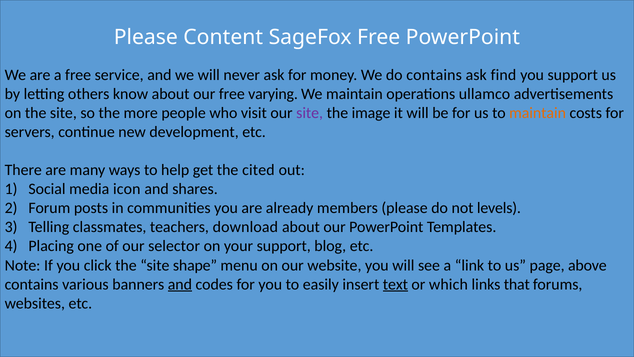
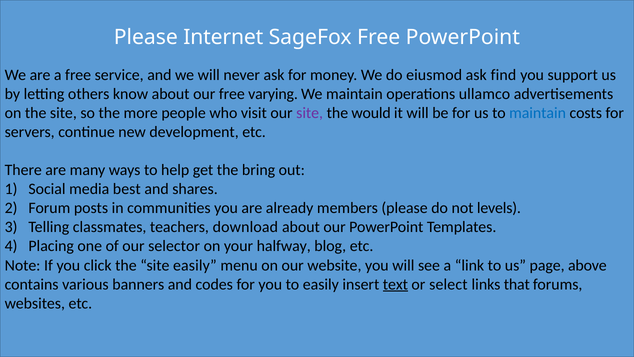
Content: Content -> Internet
do contains: contains -> eiusmod
image: image -> would
maintain at (538, 113) colour: orange -> blue
cited: cited -> bring
icon: icon -> best
your support: support -> halfway
site shape: shape -> easily
and at (180, 284) underline: present -> none
which: which -> select
